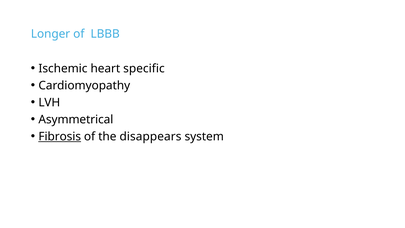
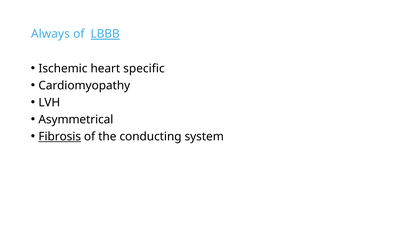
Longer: Longer -> Always
LBBB underline: none -> present
disappears: disappears -> conducting
